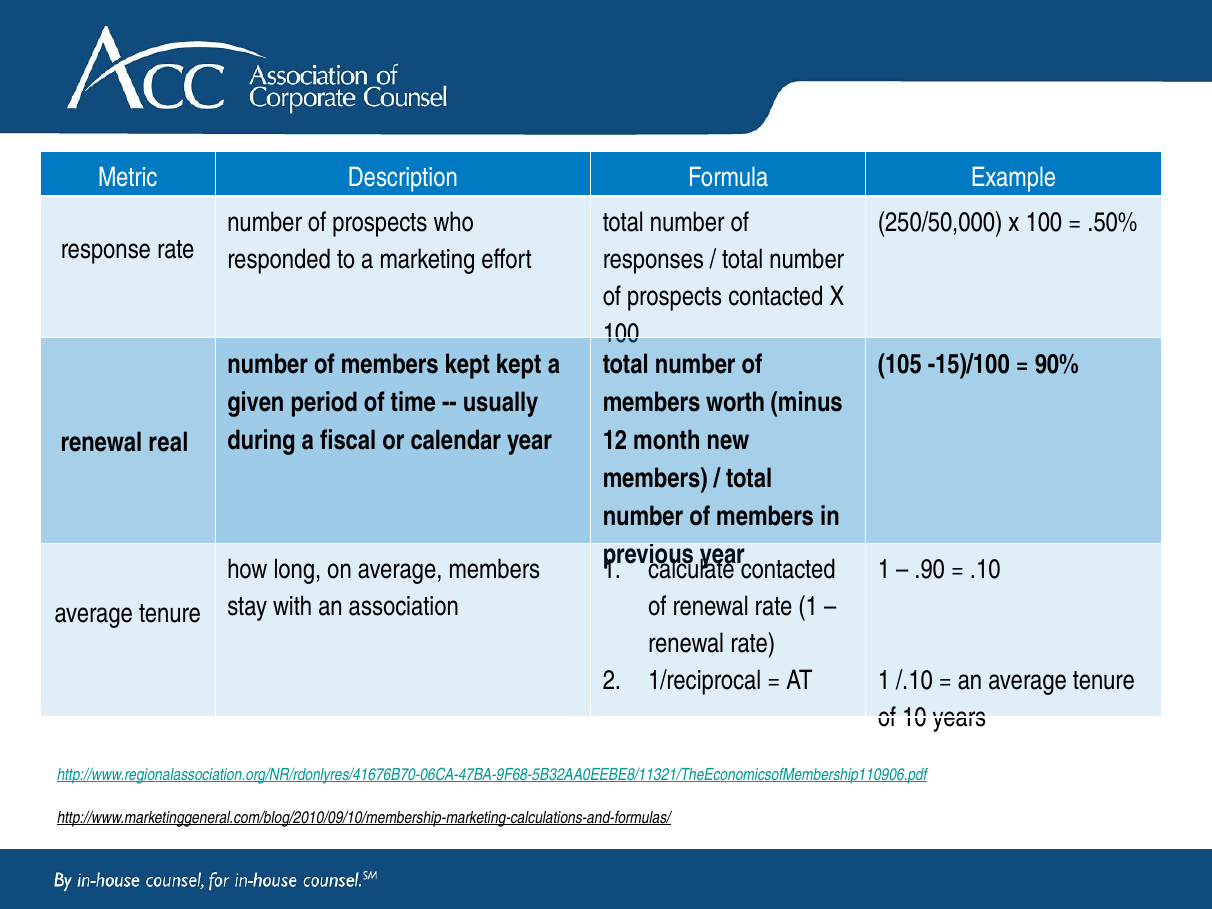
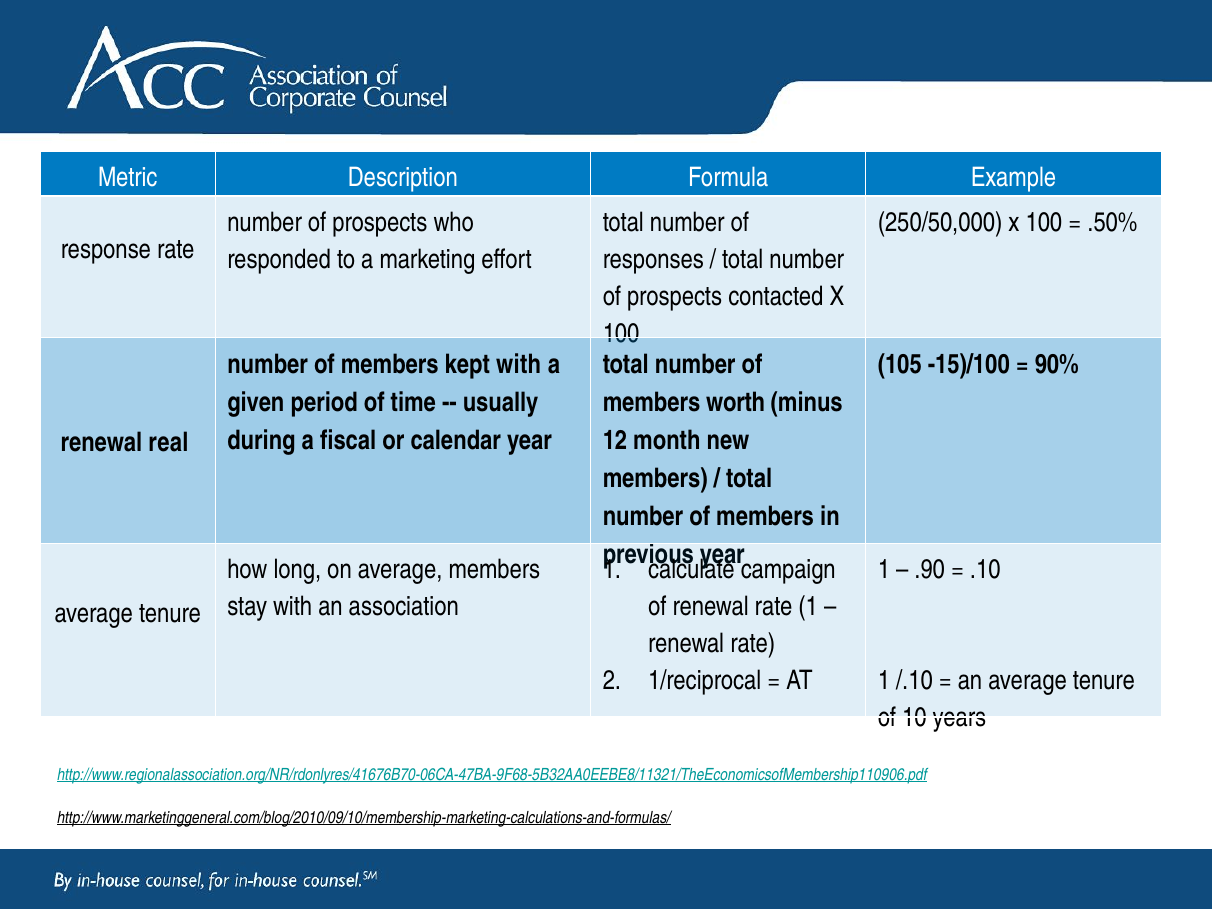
kept kept: kept -> with
calculate contacted: contacted -> campaign
